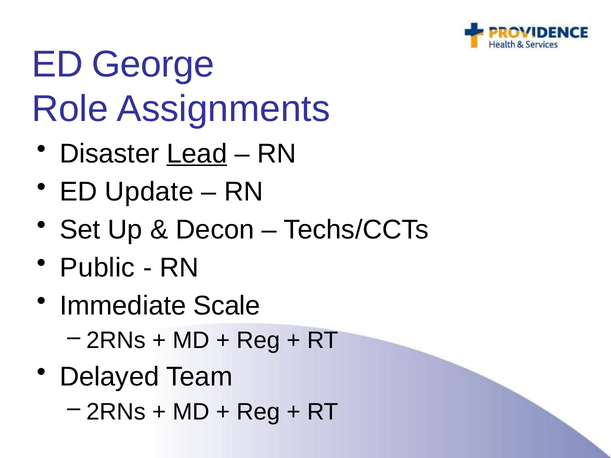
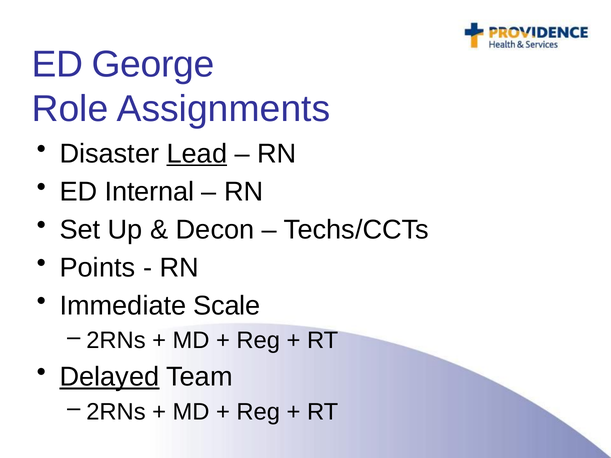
Update: Update -> Internal
Public: Public -> Points
Delayed underline: none -> present
